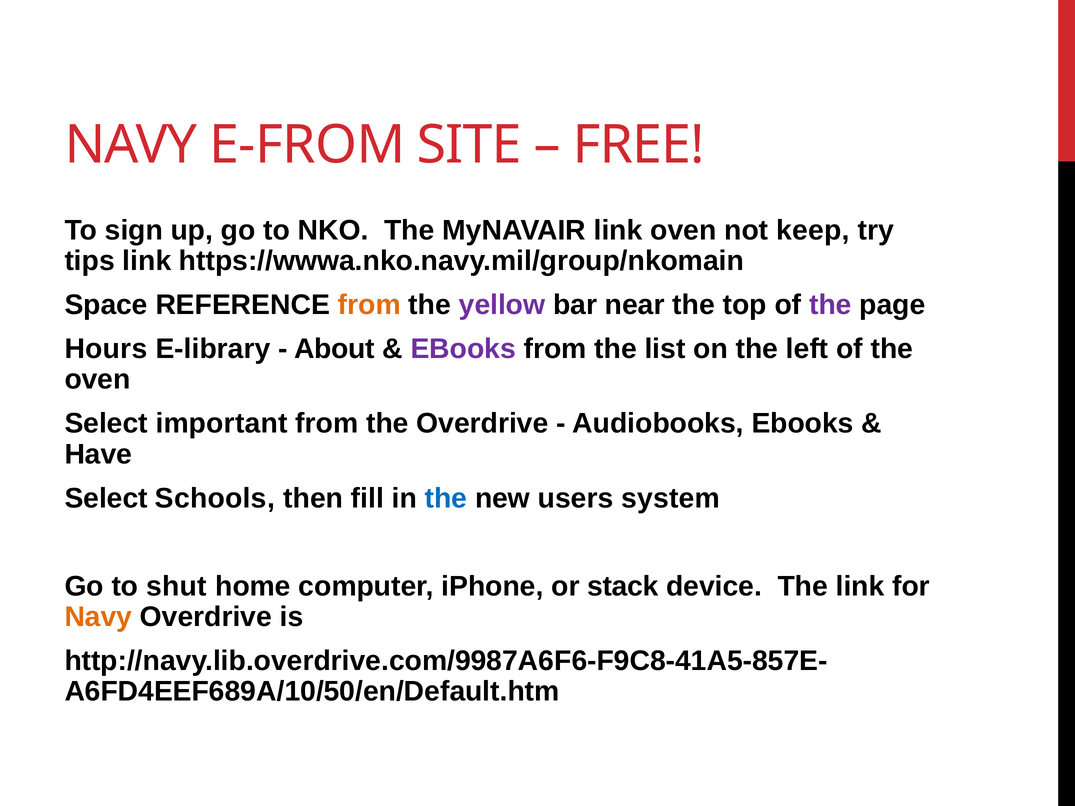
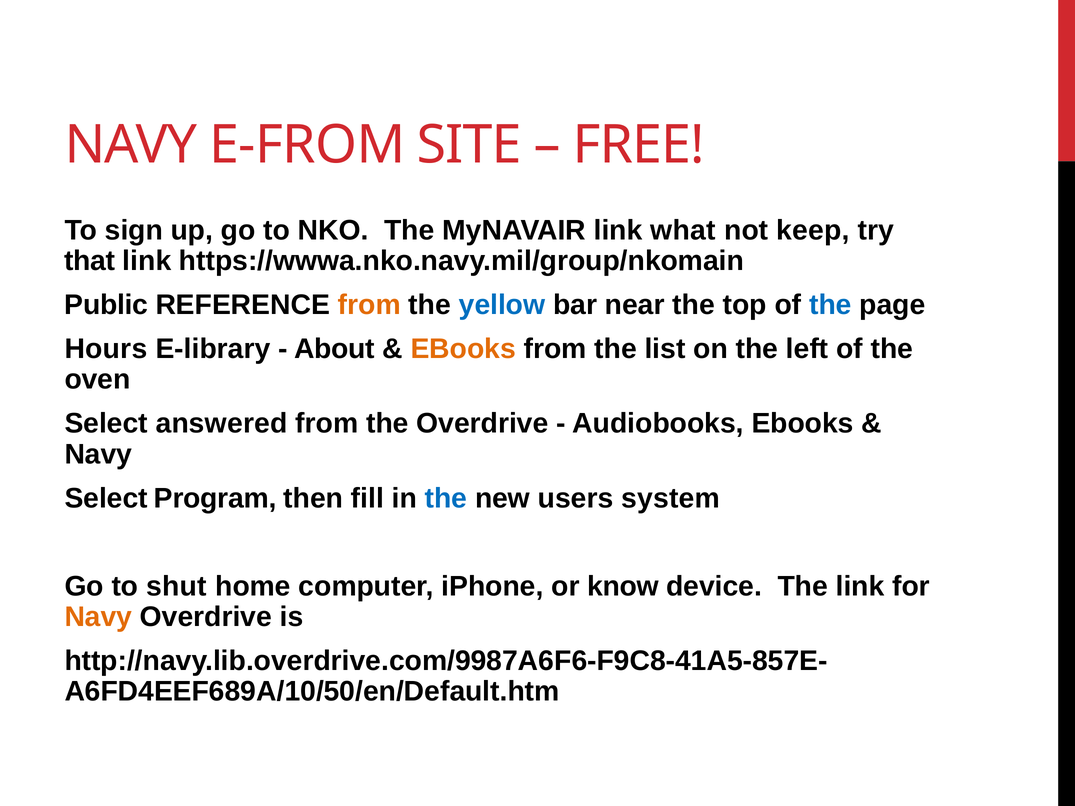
link oven: oven -> what
tips: tips -> that
Space: Space -> Public
yellow colour: purple -> blue
the at (830, 305) colour: purple -> blue
EBooks at (463, 349) colour: purple -> orange
important: important -> answered
Have at (98, 454): Have -> Navy
Schools: Schools -> Program
stack: stack -> know
